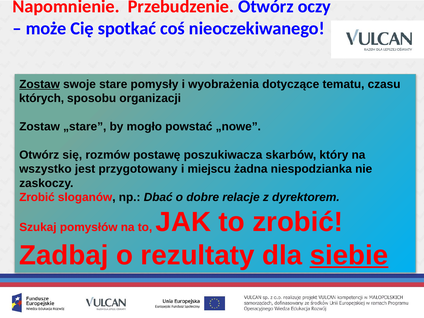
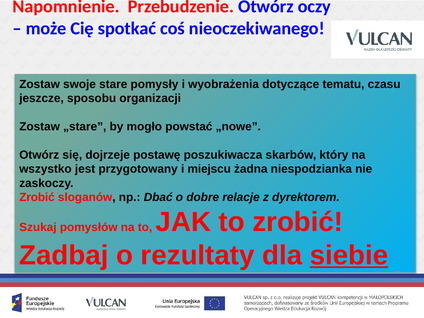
Zostaw at (40, 84) underline: present -> none
których: których -> jeszcze
rozmów: rozmów -> dojrzeje
